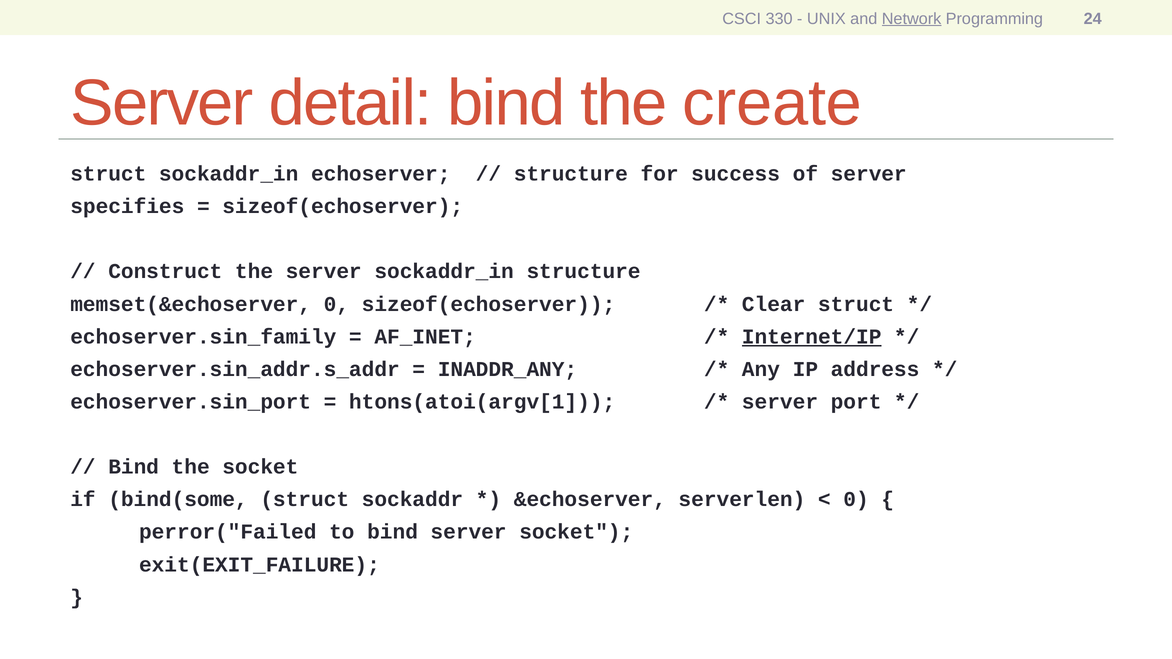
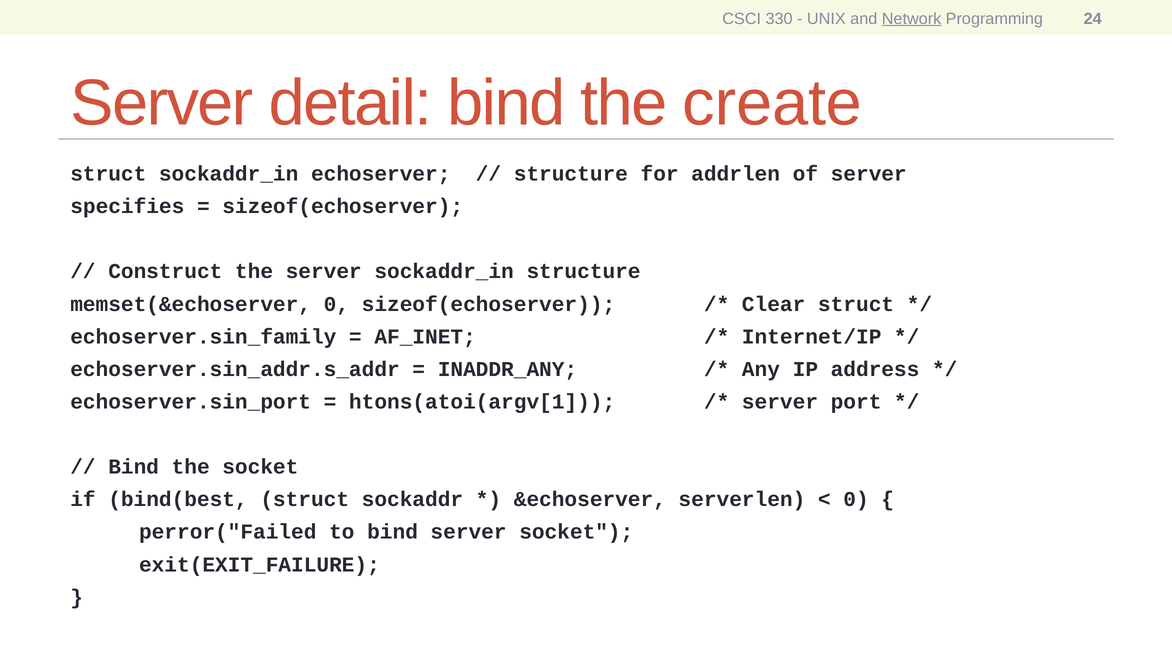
success: success -> addrlen
Internet/IP underline: present -> none
bind(some: bind(some -> bind(best
